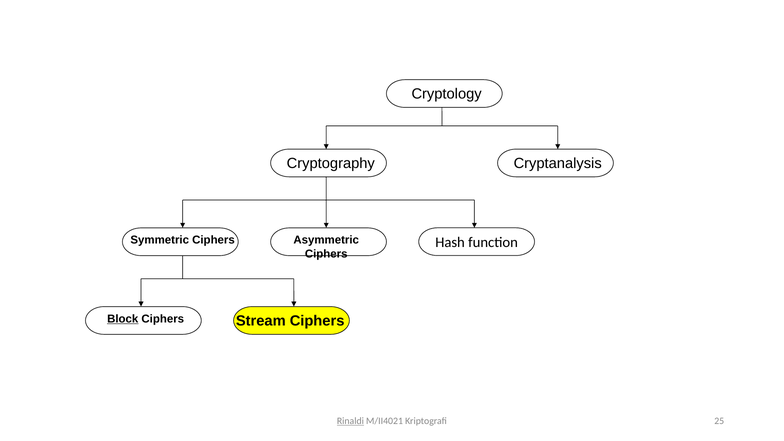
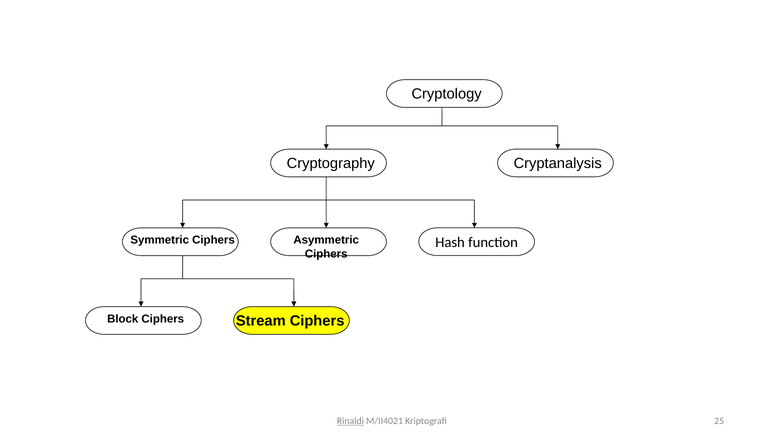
Block underline: present -> none
